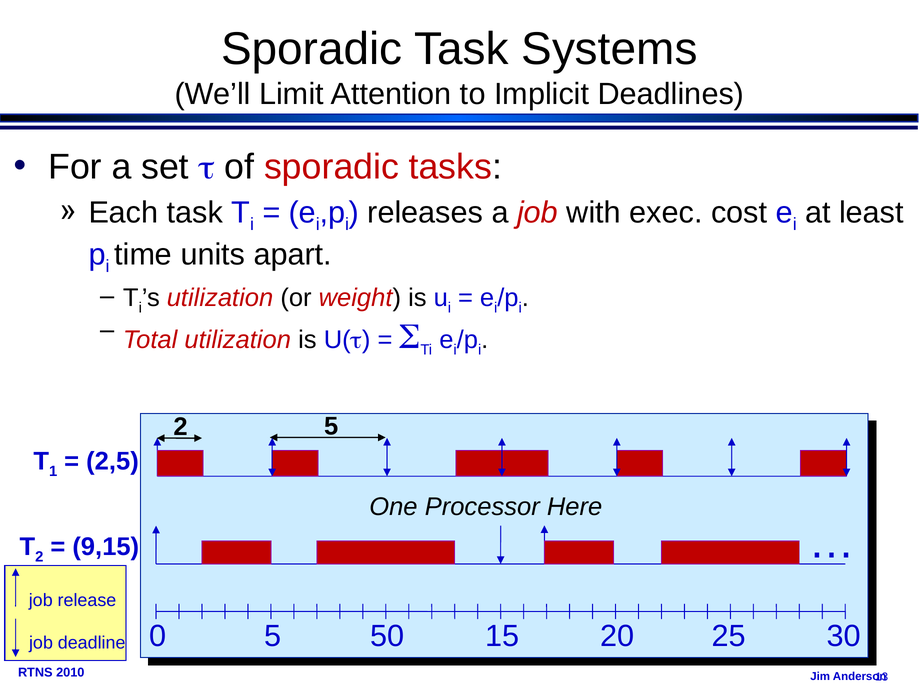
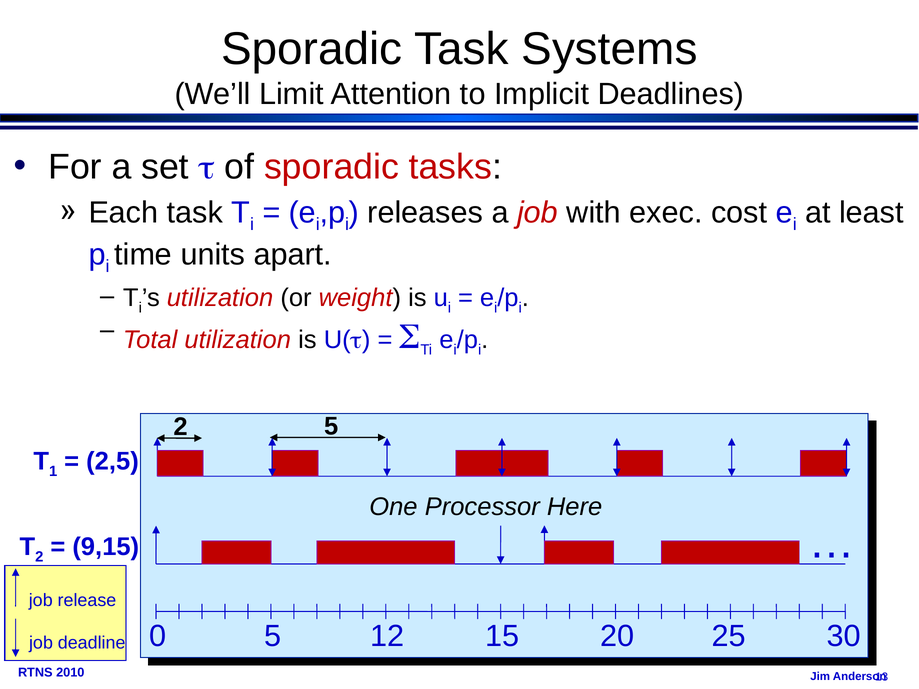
50: 50 -> 12
